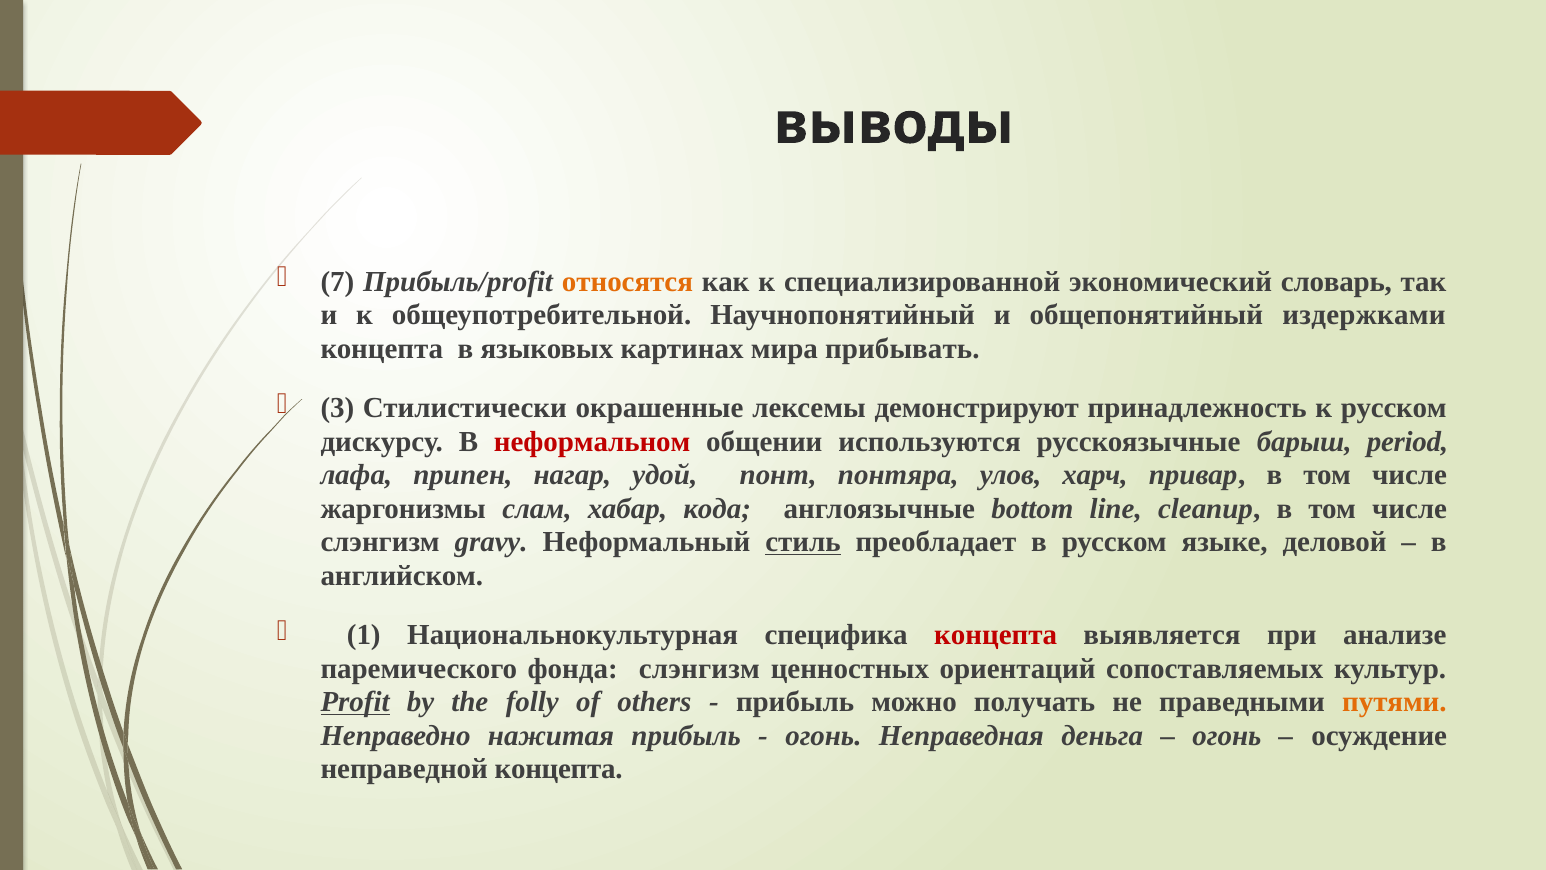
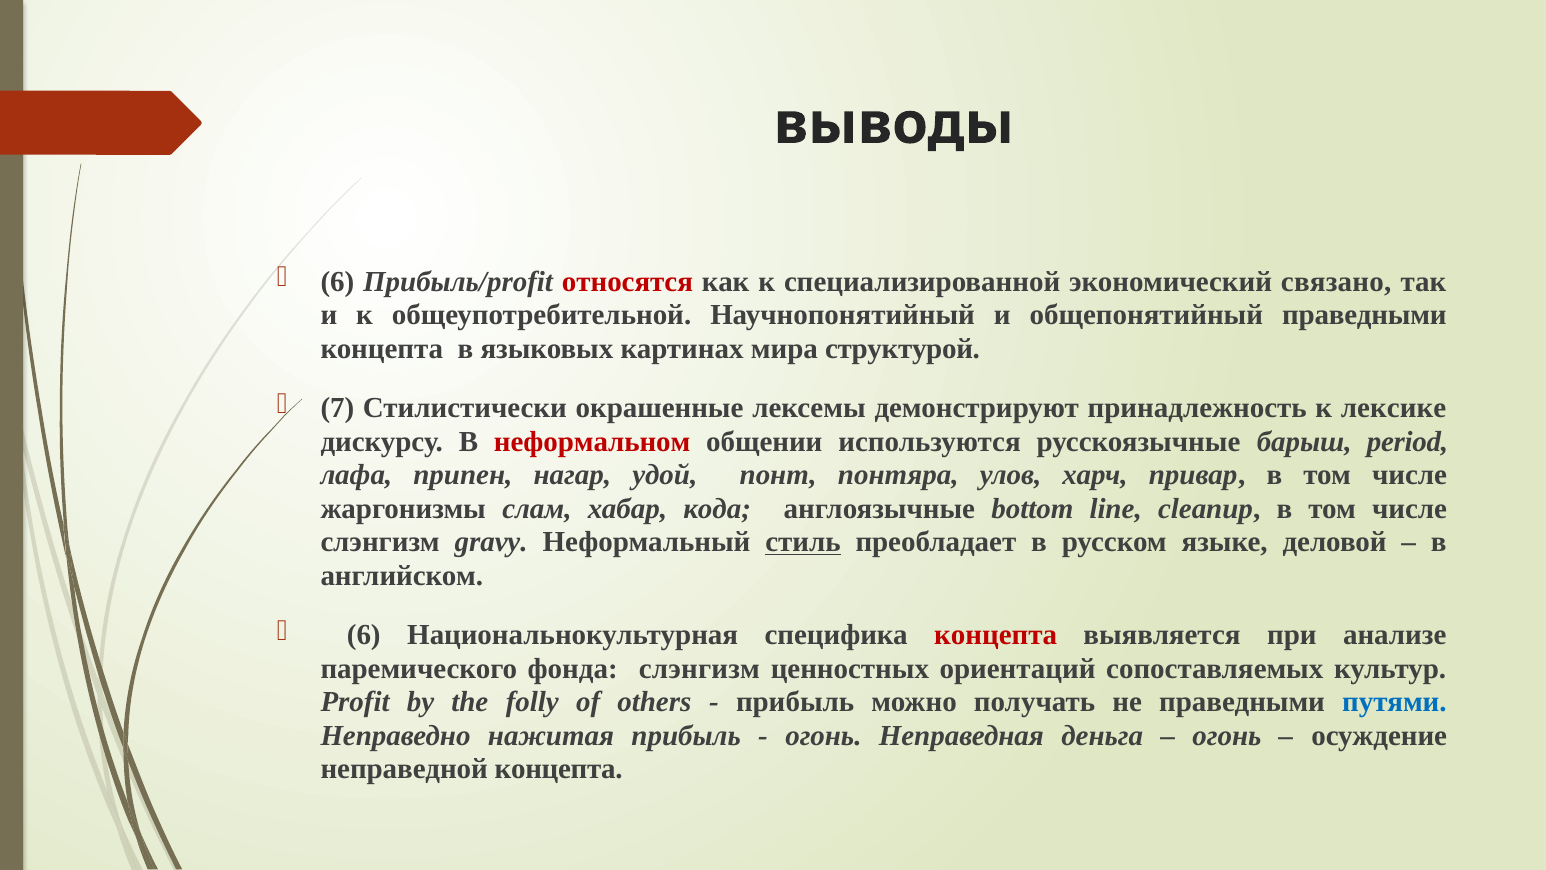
7 at (337, 282): 7 -> 6
относятся colour: orange -> red
словарь: словарь -> связано
общепонятийный издержками: издержками -> праведными
прибывать: прибывать -> структурой
3: 3 -> 7
к русском: русском -> лексике
1 at (364, 635): 1 -> 6
Profit underline: present -> none
путями colour: orange -> blue
